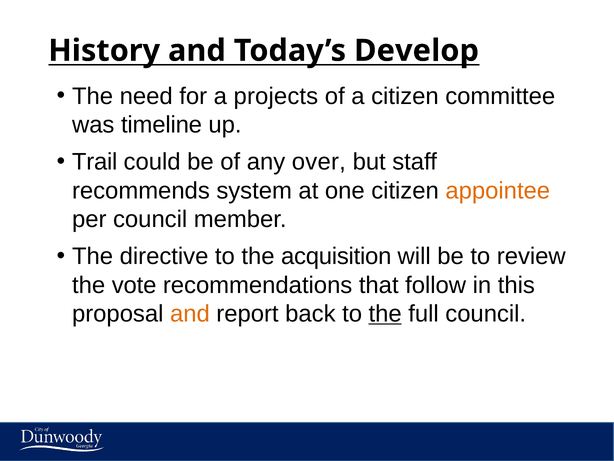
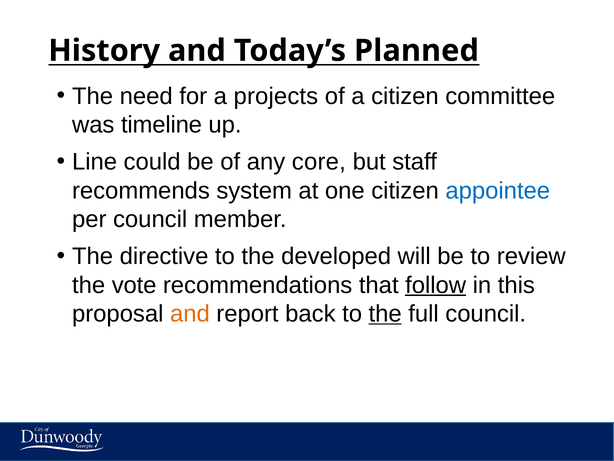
Develop: Develop -> Planned
Trail: Trail -> Line
over: over -> core
appointee colour: orange -> blue
acquisition: acquisition -> developed
follow underline: none -> present
